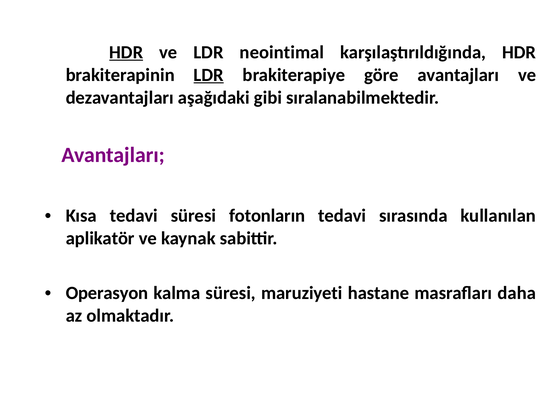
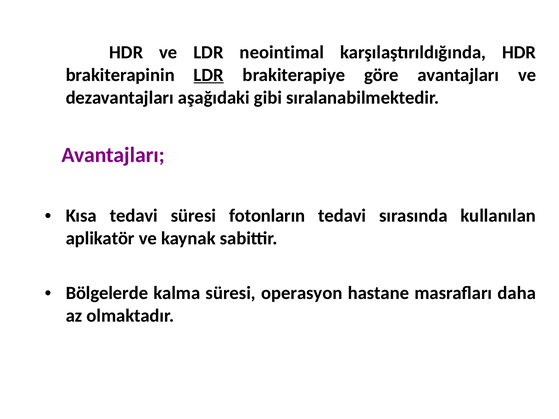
HDR at (126, 52) underline: present -> none
Operasyon: Operasyon -> Bölgelerde
maruziyeti: maruziyeti -> operasyon
